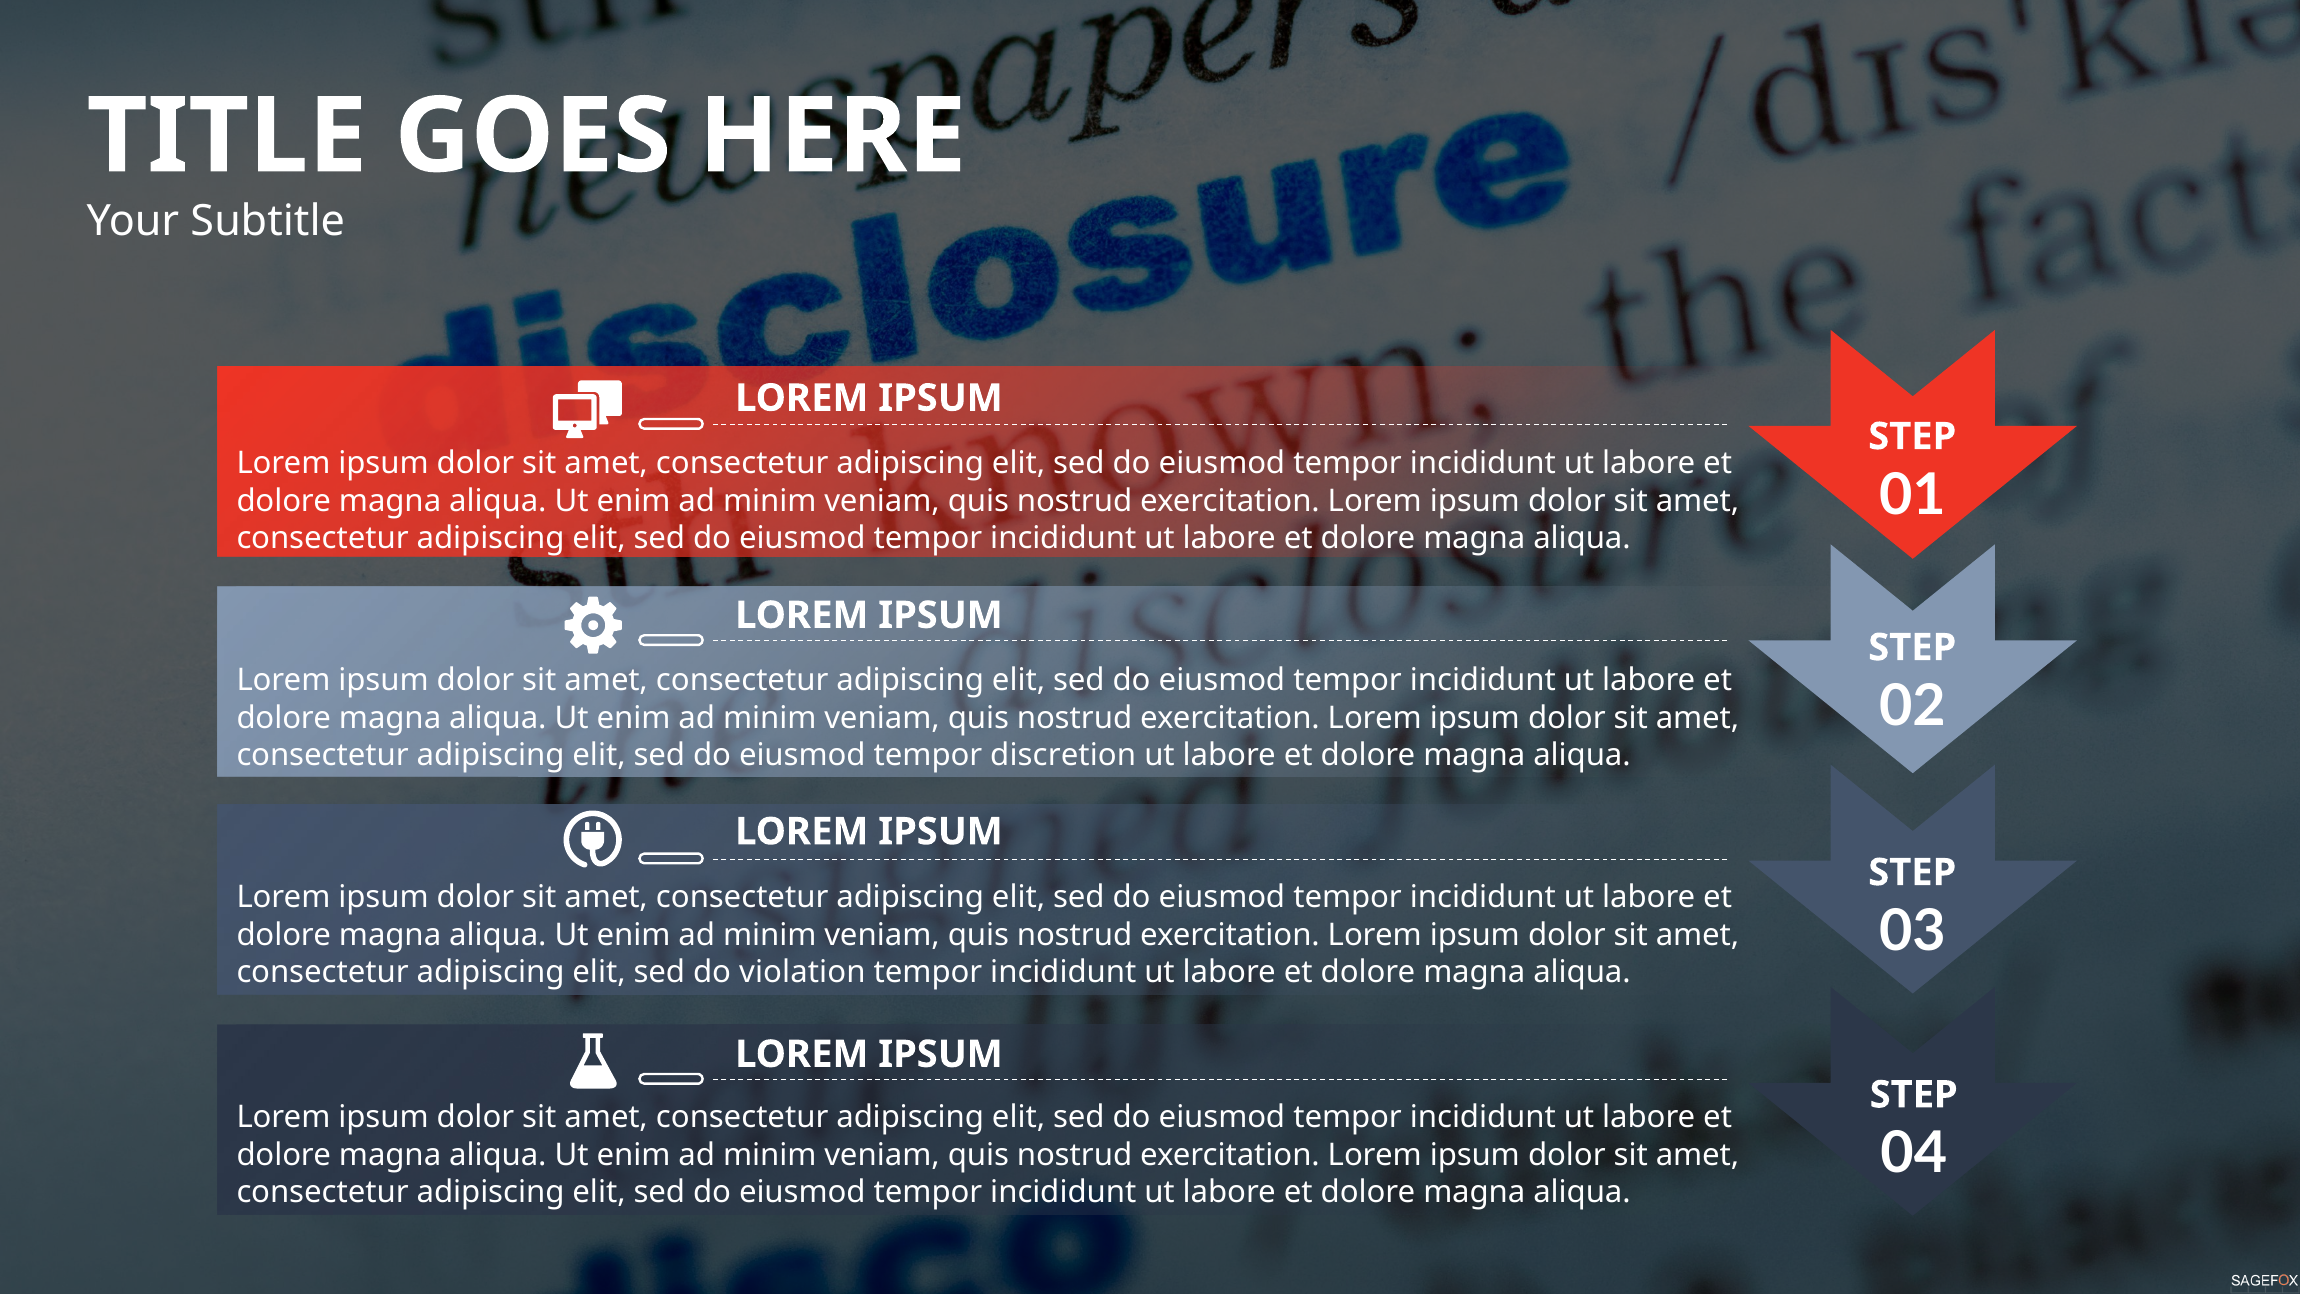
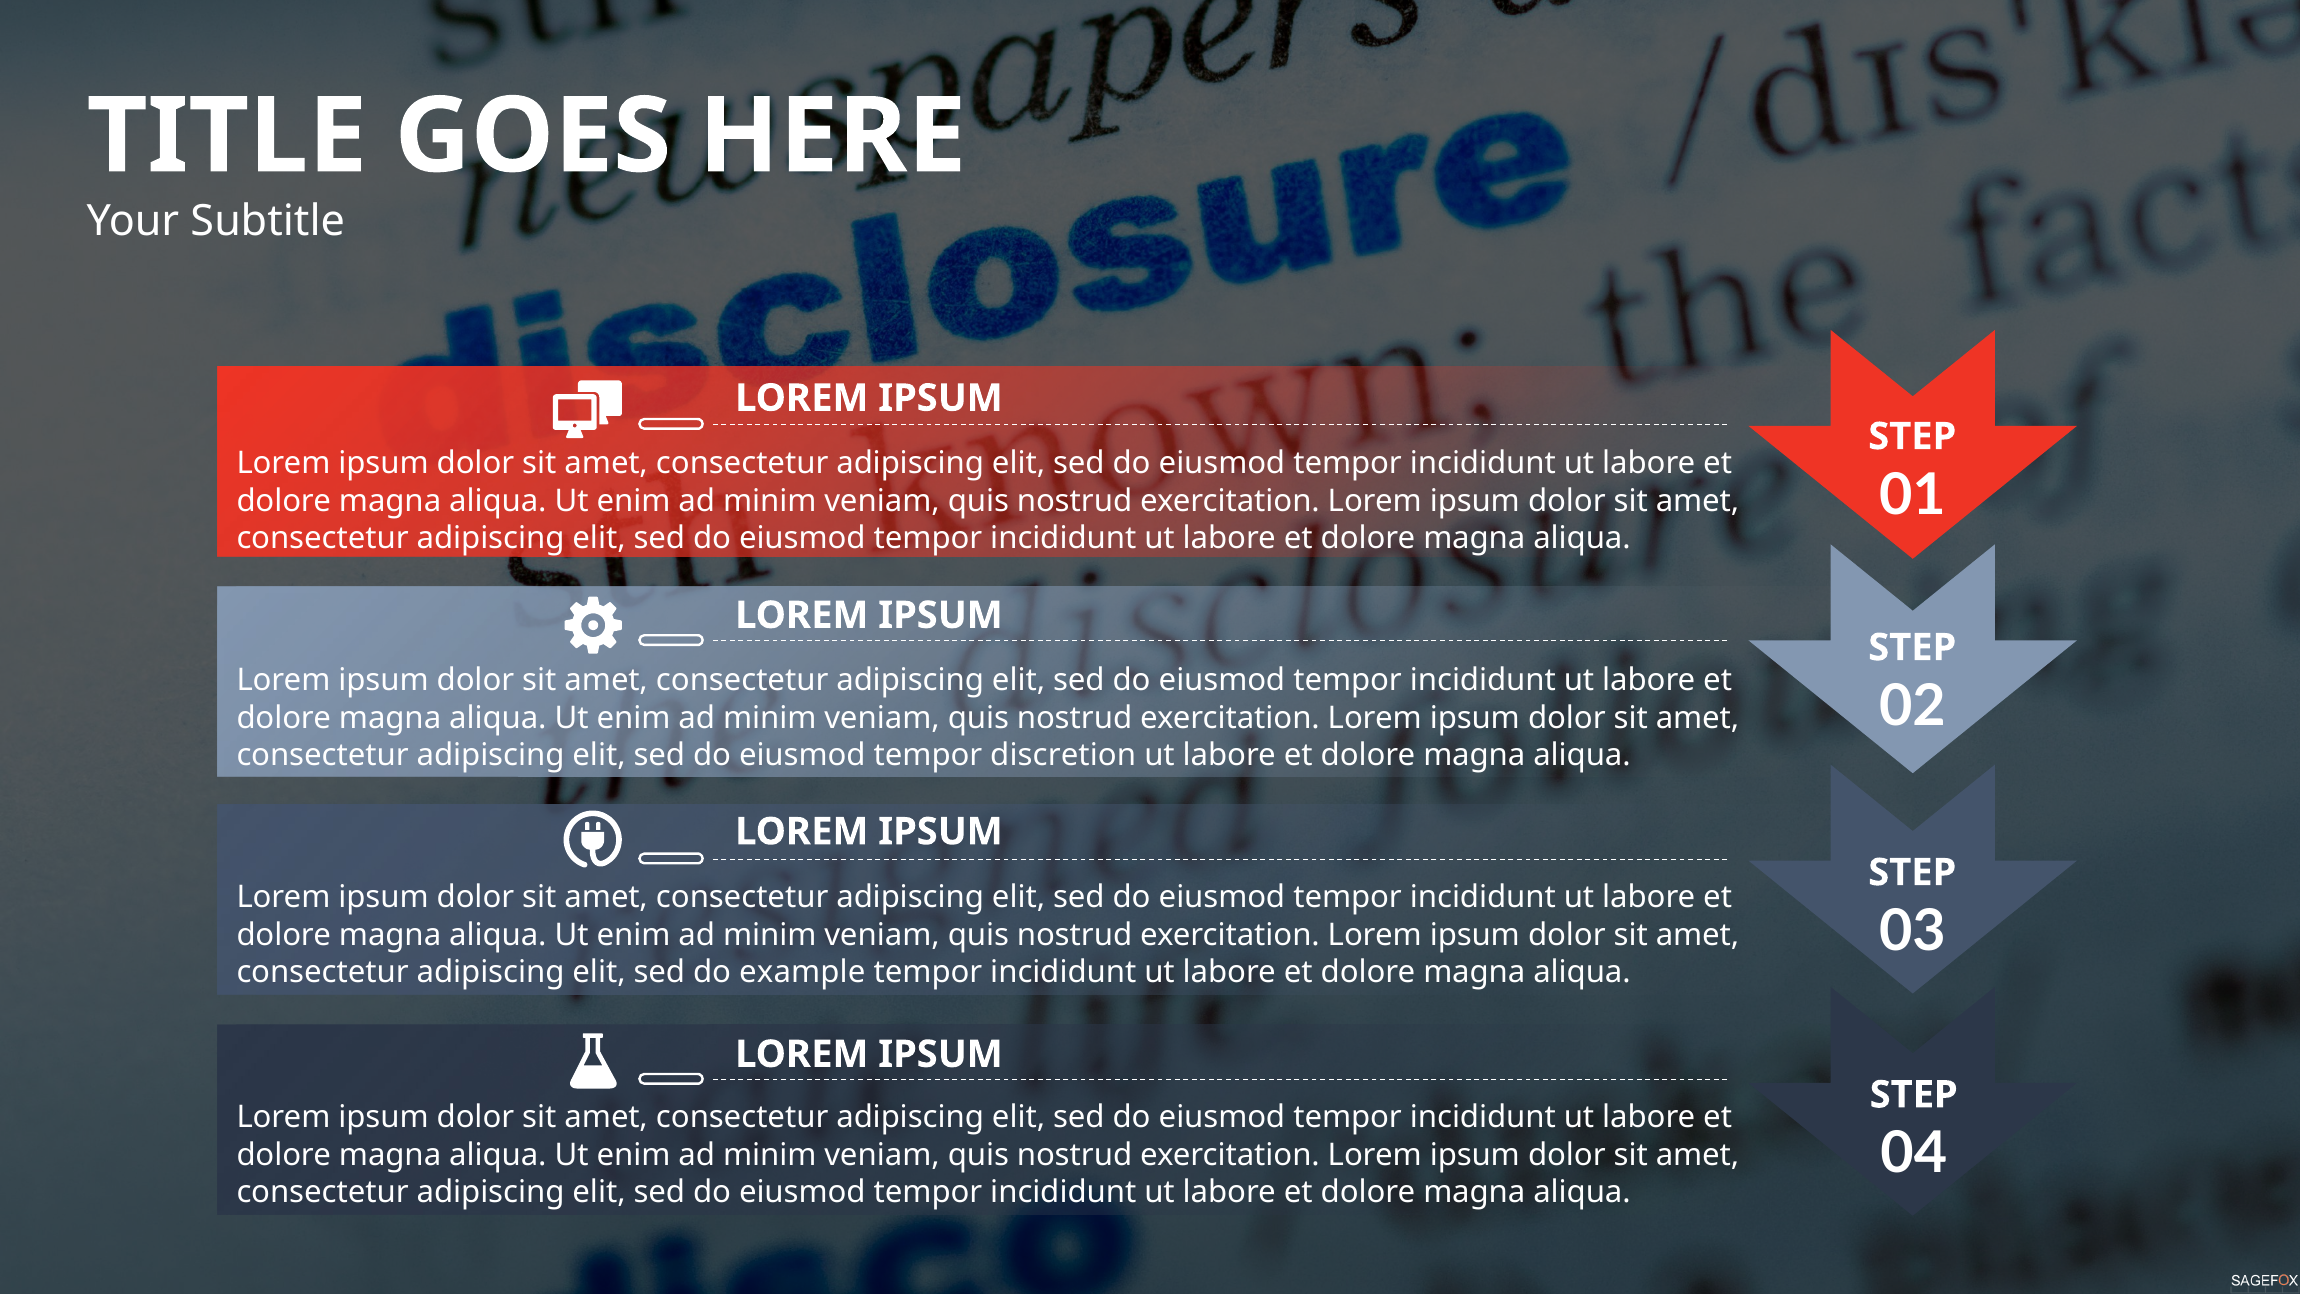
violation: violation -> example
